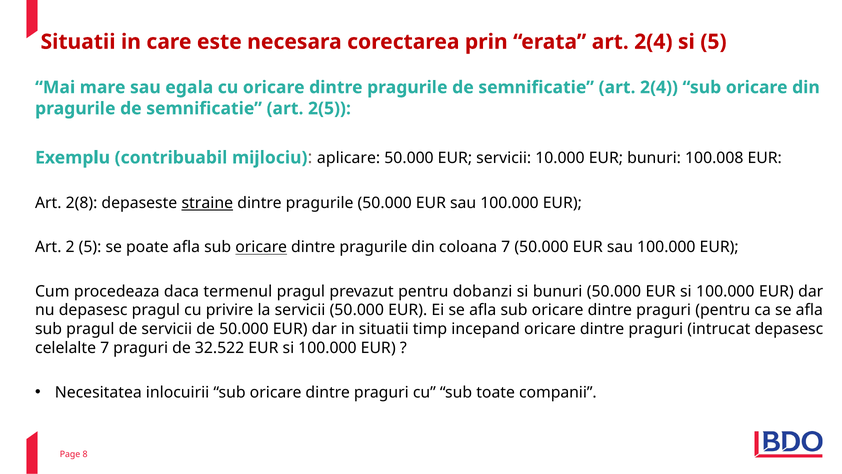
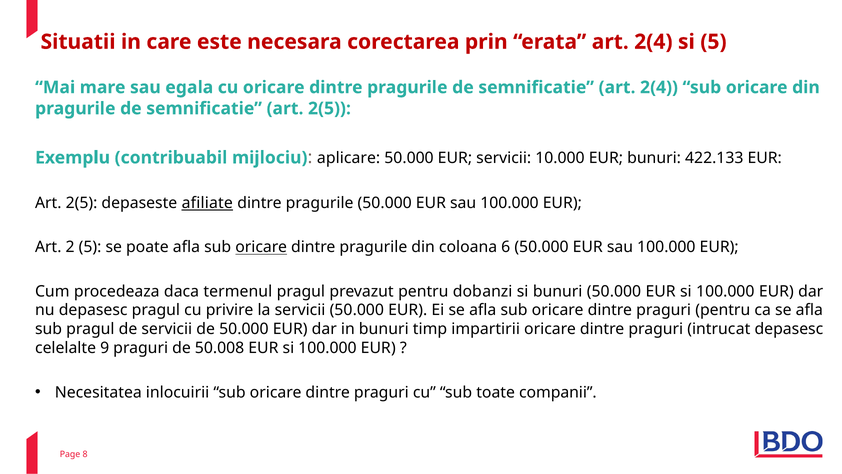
100.008: 100.008 -> 422.133
2(8 at (82, 203): 2(8 -> 2(5
straine: straine -> afiliate
coloana 7: 7 -> 6
in situatii: situatii -> bunuri
incepand: incepand -> impartirii
celelalte 7: 7 -> 9
32.522: 32.522 -> 50.008
